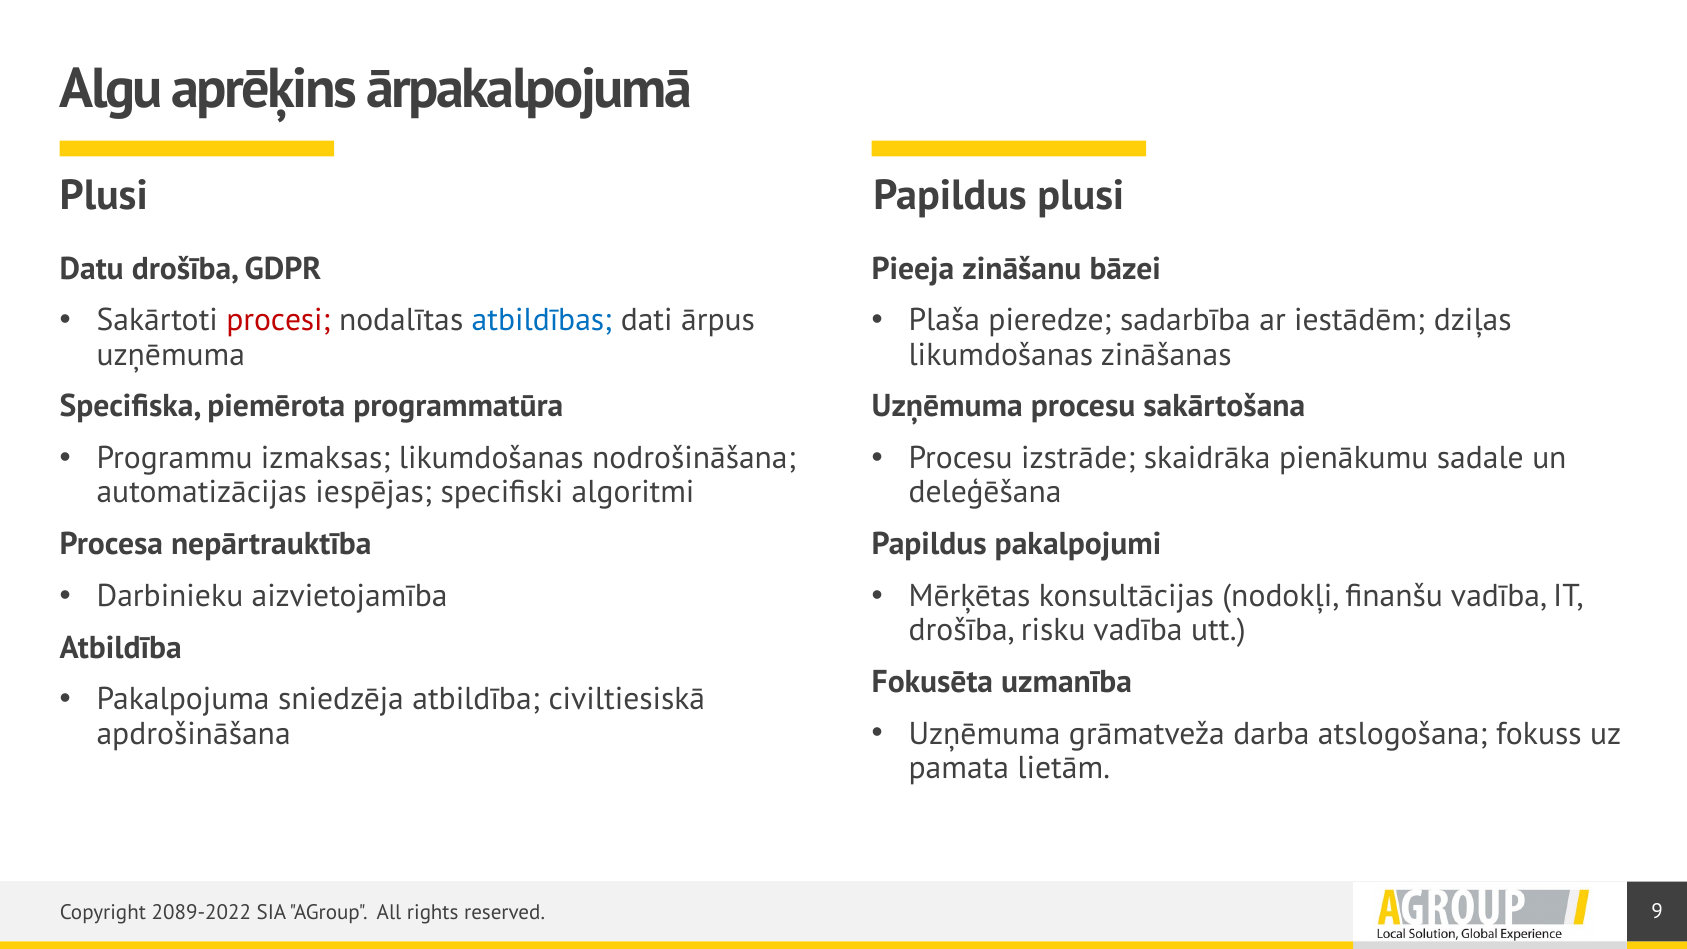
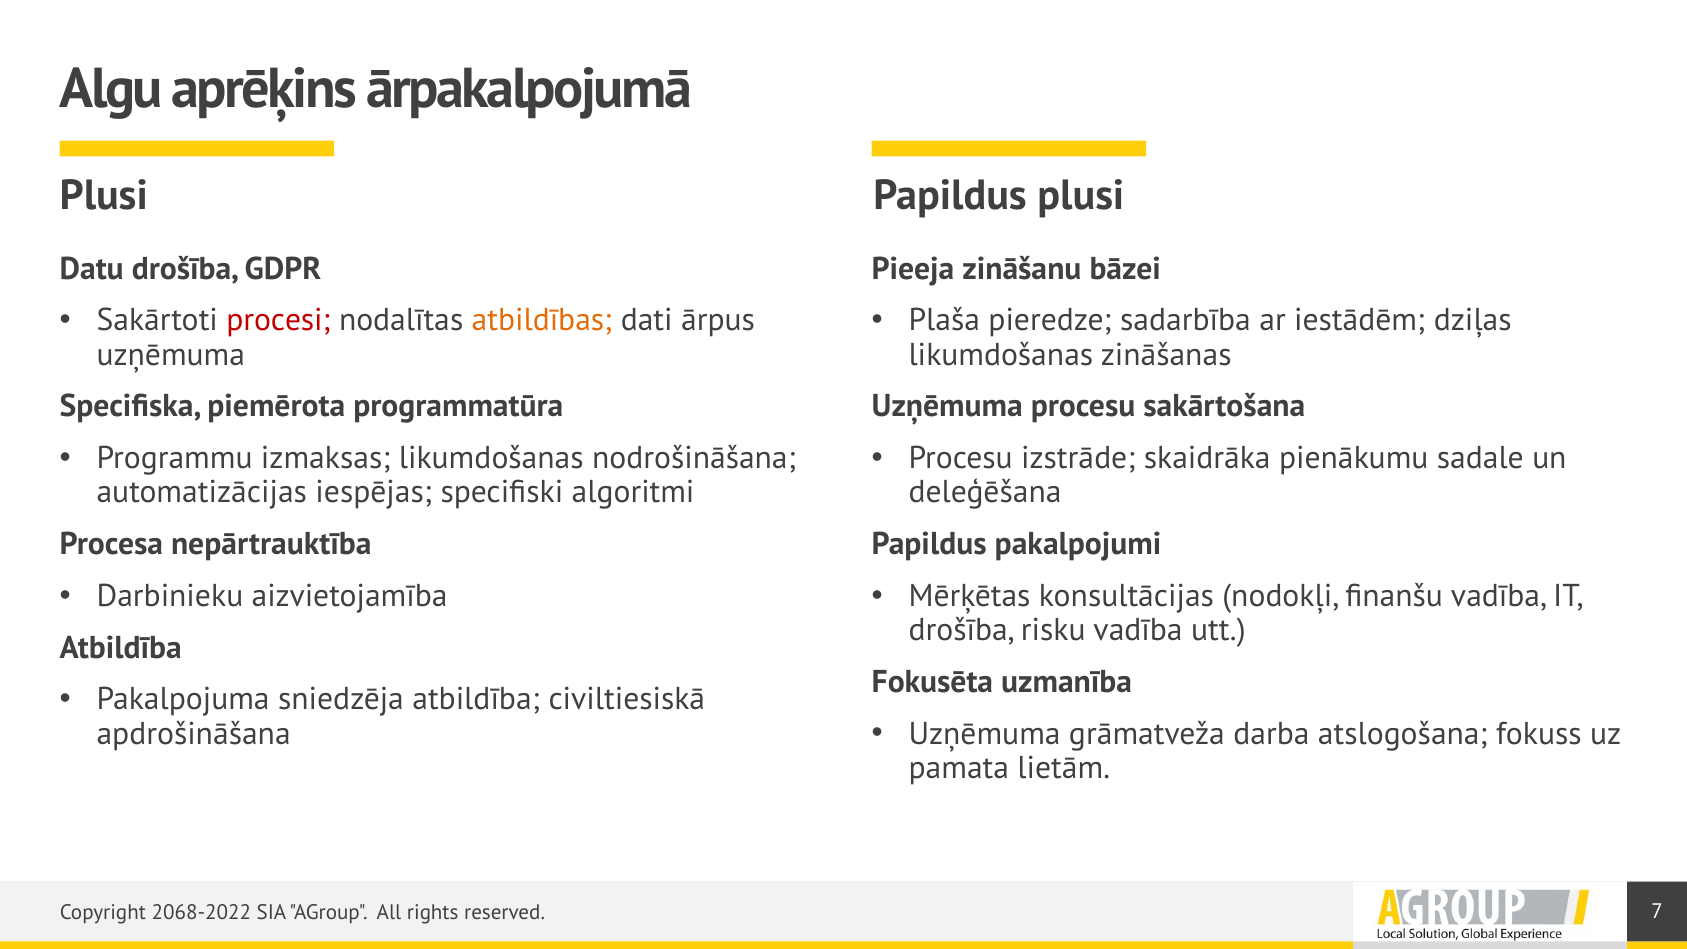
atbildības colour: blue -> orange
2089-2022: 2089-2022 -> 2068-2022
9: 9 -> 7
